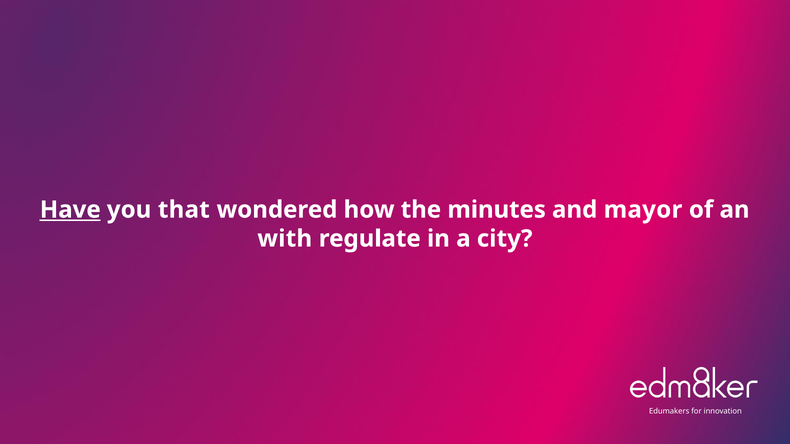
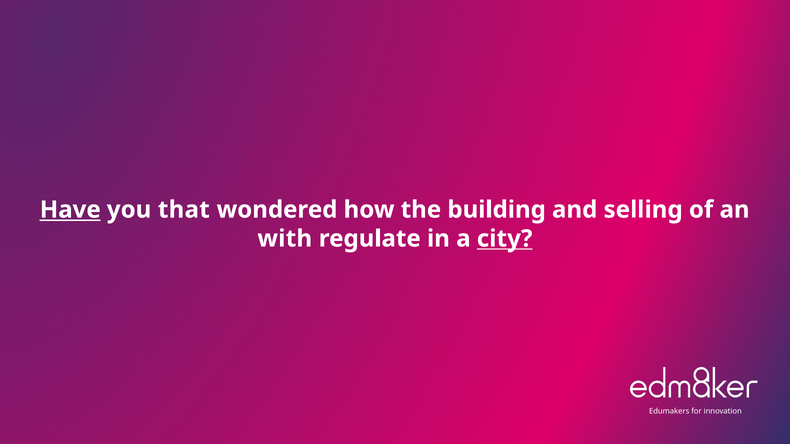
minutes: minutes -> building
mayor: mayor -> selling
city underline: none -> present
